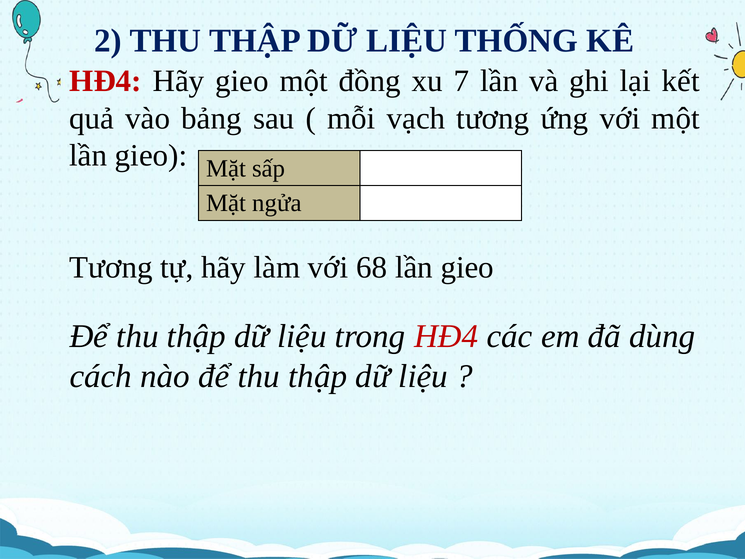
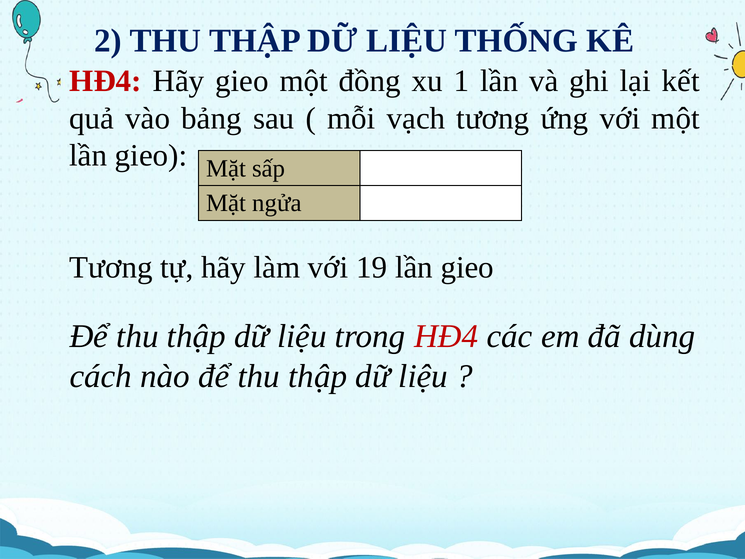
7: 7 -> 1
68: 68 -> 19
